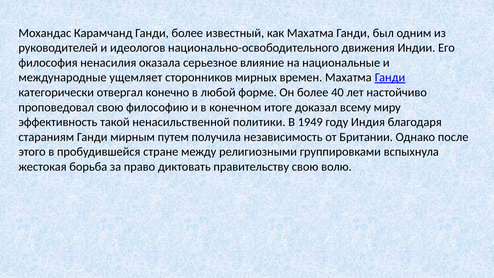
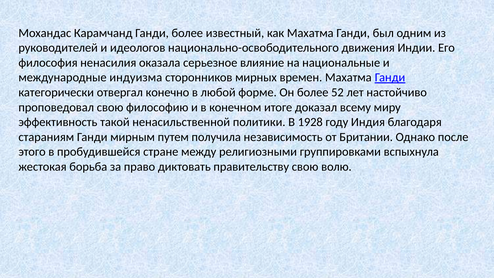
ущемляет: ущемляет -> индуизма
40: 40 -> 52
1949: 1949 -> 1928
